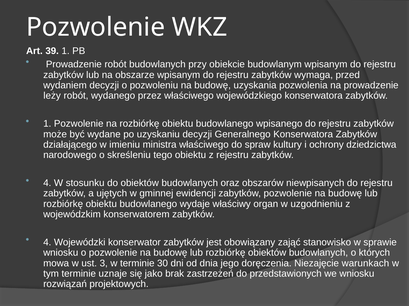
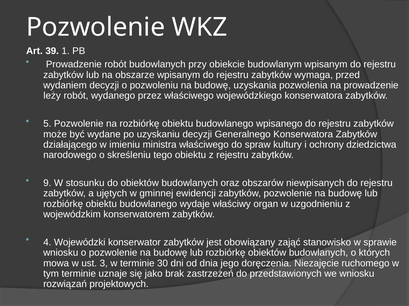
1 at (47, 124): 1 -> 5
4 at (47, 184): 4 -> 9
warunkach: warunkach -> ruchomego
